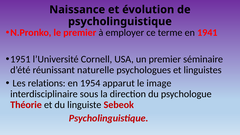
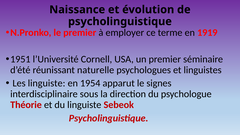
1941: 1941 -> 1919
Les relations: relations -> linguiste
image: image -> signes
